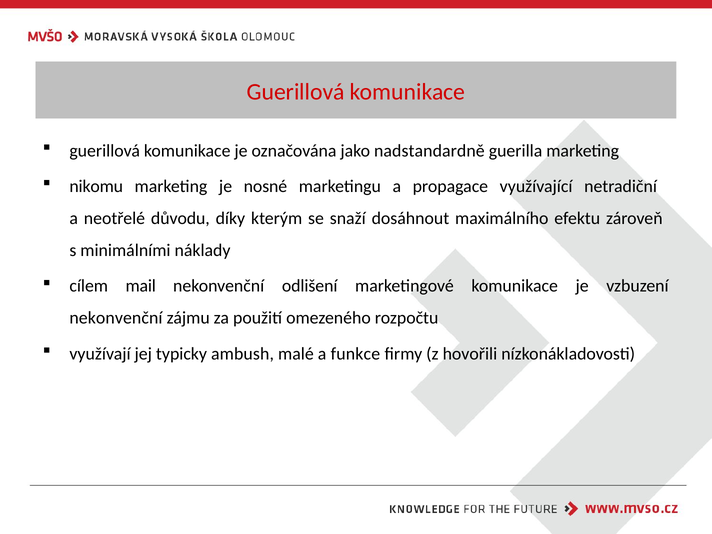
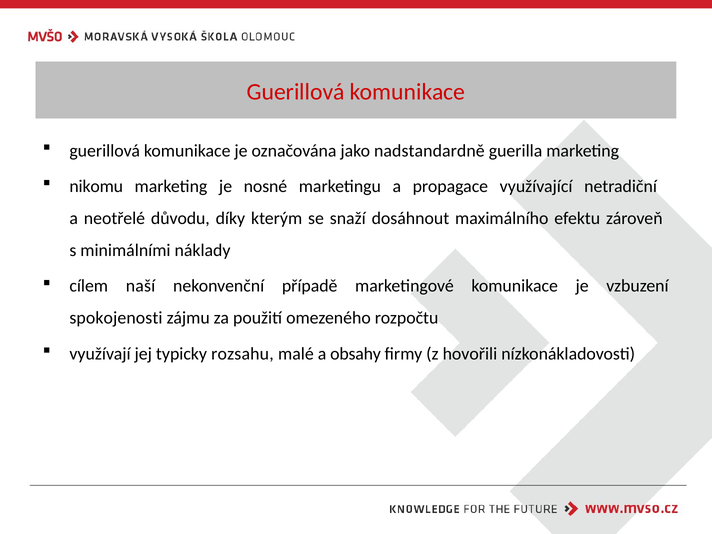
mail: mail -> naší
odlišení: odlišení -> případě
nekonvenční at (116, 318): nekonvenční -> spokojenosti
ambush: ambush -> rozsahu
funkce: funkce -> obsahy
